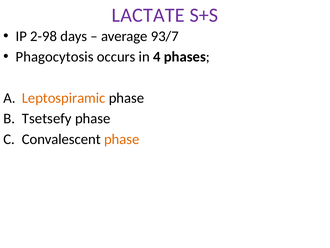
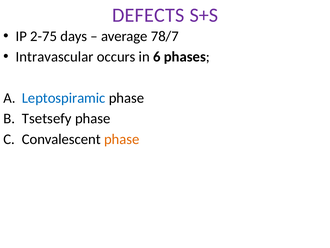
LACTATE: LACTATE -> DEFECTS
2-98: 2-98 -> 2-75
93/7: 93/7 -> 78/7
Phagocytosis: Phagocytosis -> Intravascular
4: 4 -> 6
Leptospiramic colour: orange -> blue
